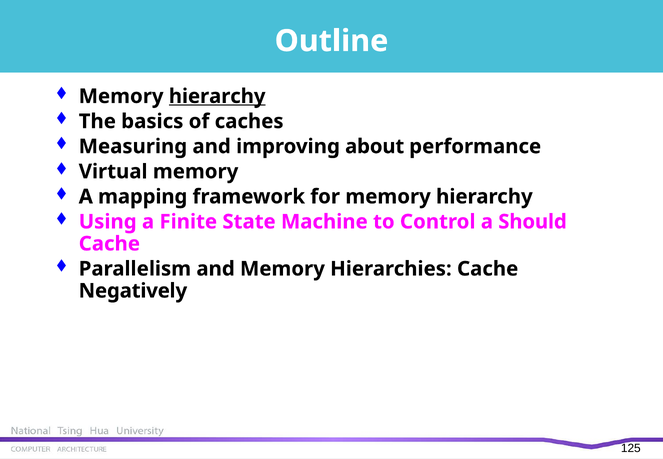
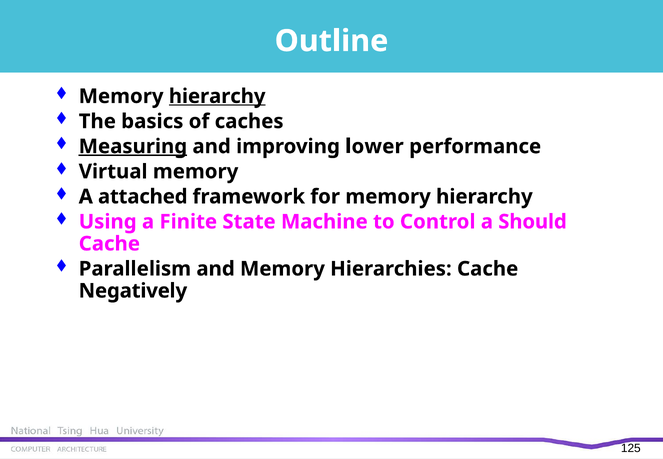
Measuring underline: none -> present
about: about -> lower
mapping: mapping -> attached
